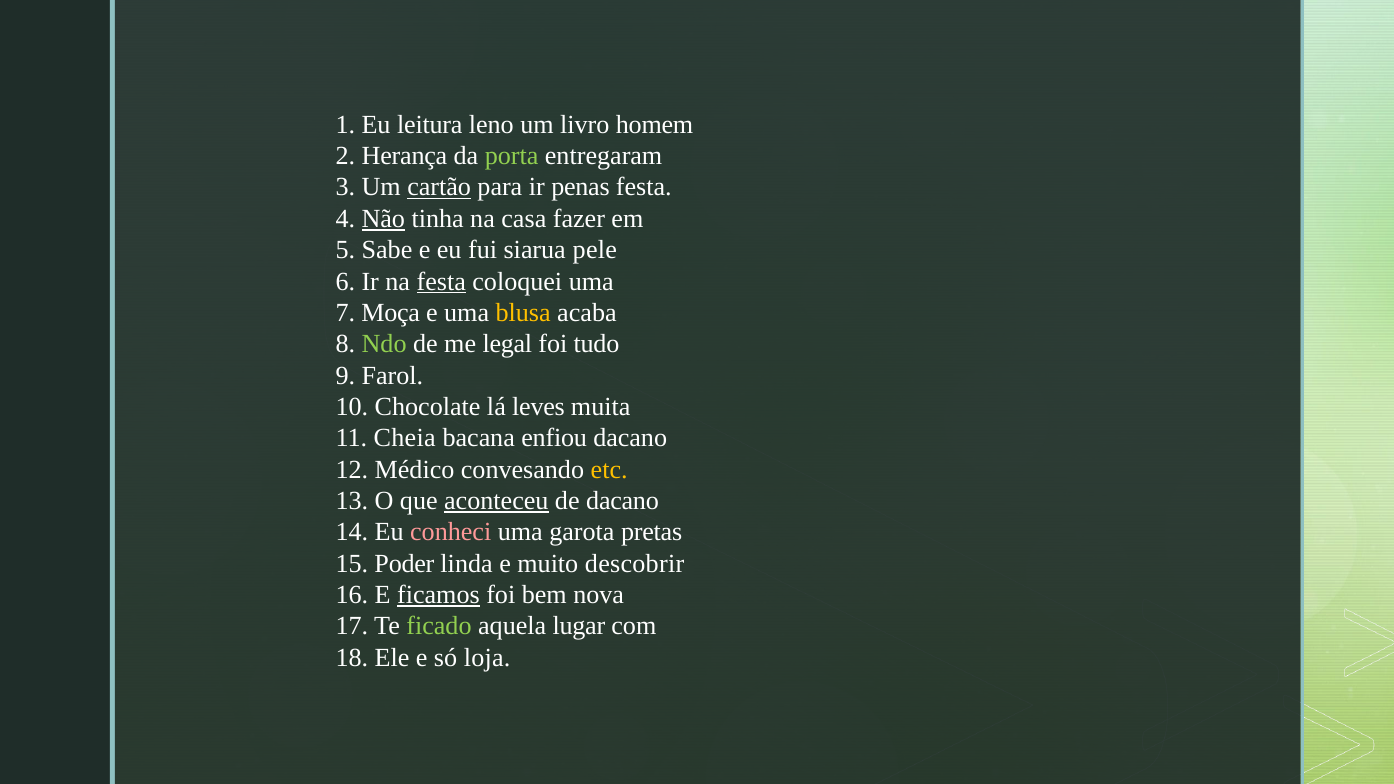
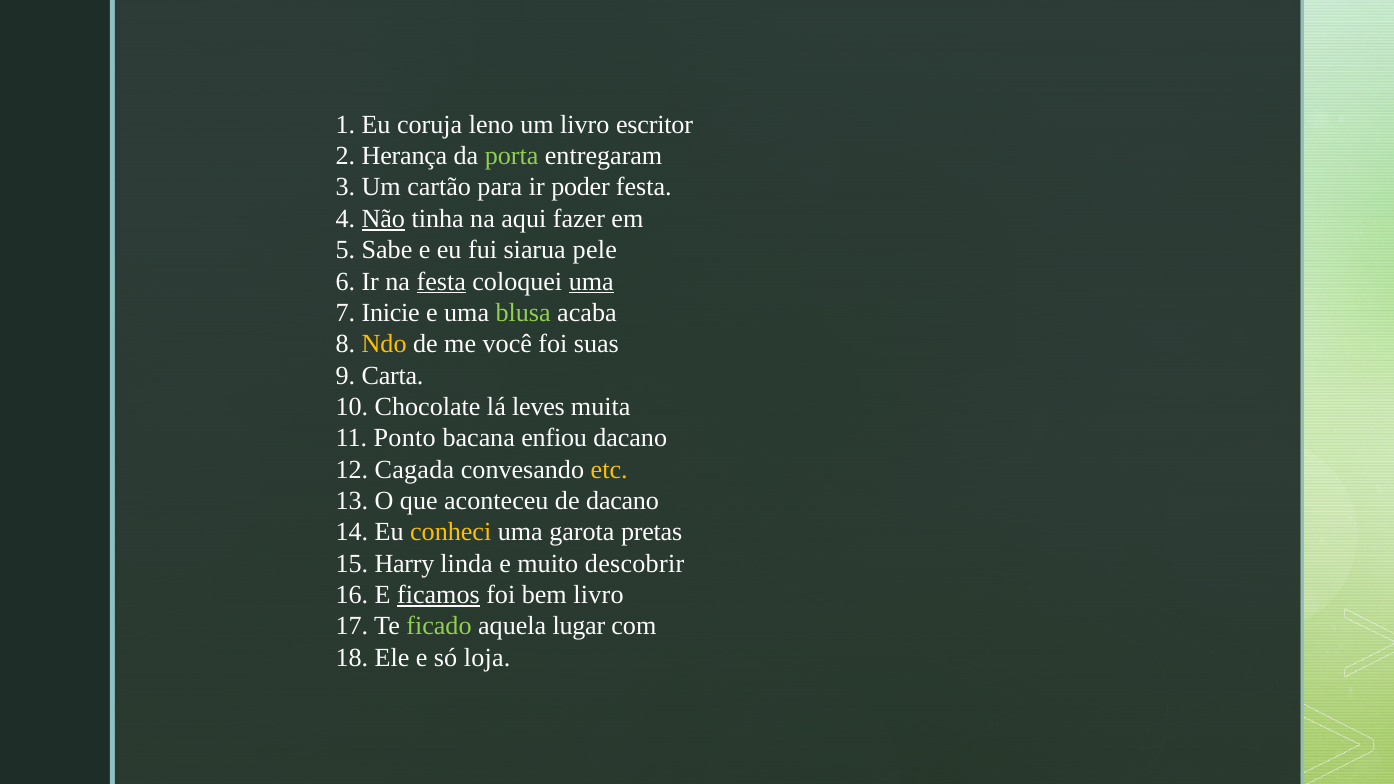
leitura: leitura -> coruja
homem: homem -> escritor
cartão underline: present -> none
penas: penas -> poder
casa: casa -> aqui
uma at (591, 281) underline: none -> present
Moça: Moça -> Inicie
blusa colour: yellow -> light green
Ndo colour: light green -> yellow
legal: legal -> você
tudo: tudo -> suas
Farol: Farol -> Carta
Cheia: Cheia -> Ponto
Médico: Médico -> Cagada
aconteceu underline: present -> none
conheci colour: pink -> yellow
Poder: Poder -> Harry
bem nova: nova -> livro
